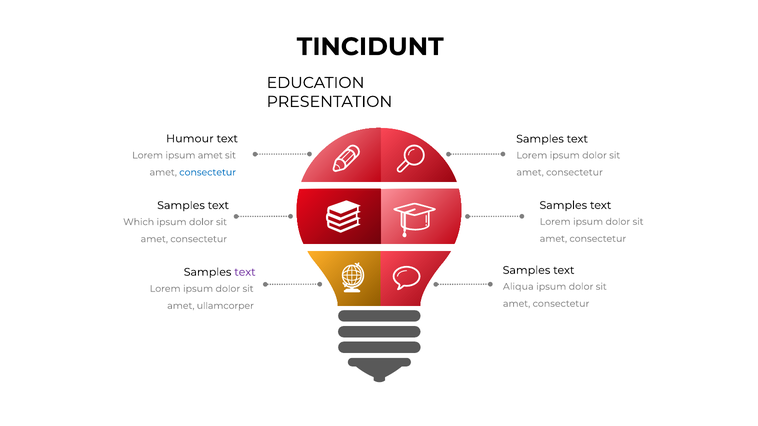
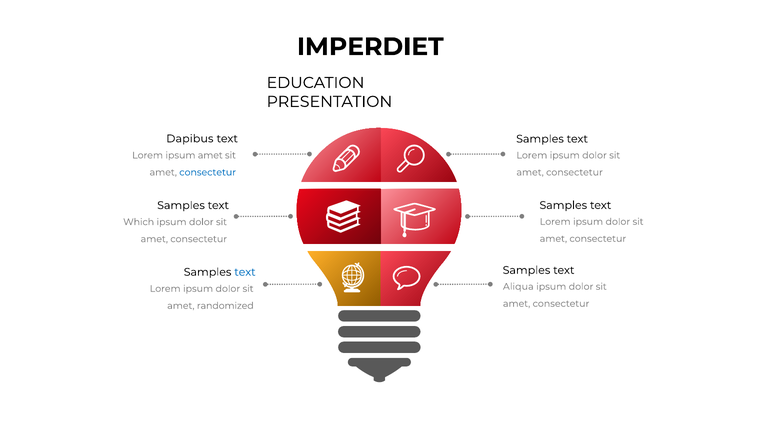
TINCIDUNT: TINCIDUNT -> IMPERDIET
Humour: Humour -> Dapibus
text at (245, 272) colour: purple -> blue
ullamcorper: ullamcorper -> randomized
